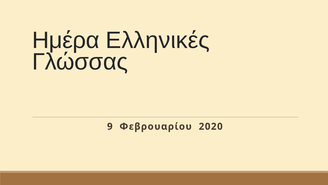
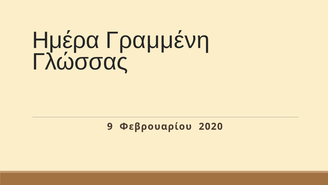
Ελληνικές: Ελληνικές -> Γραμμένη
